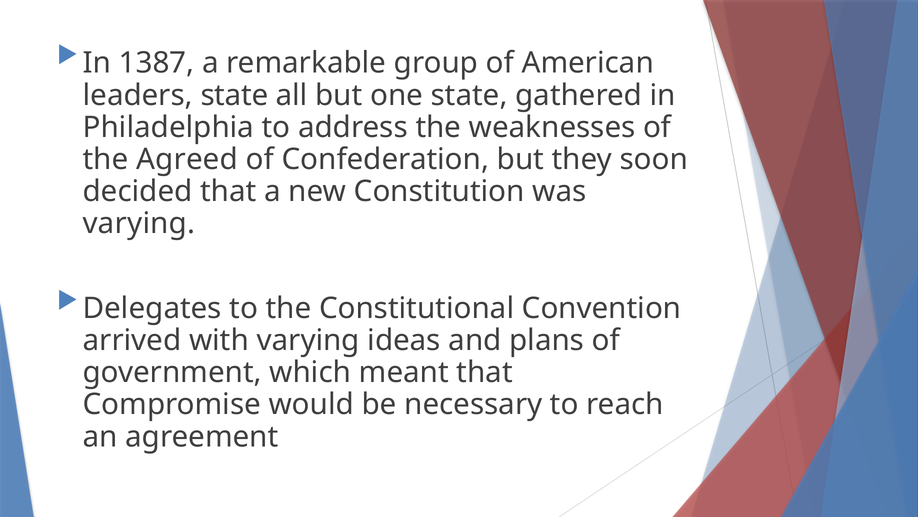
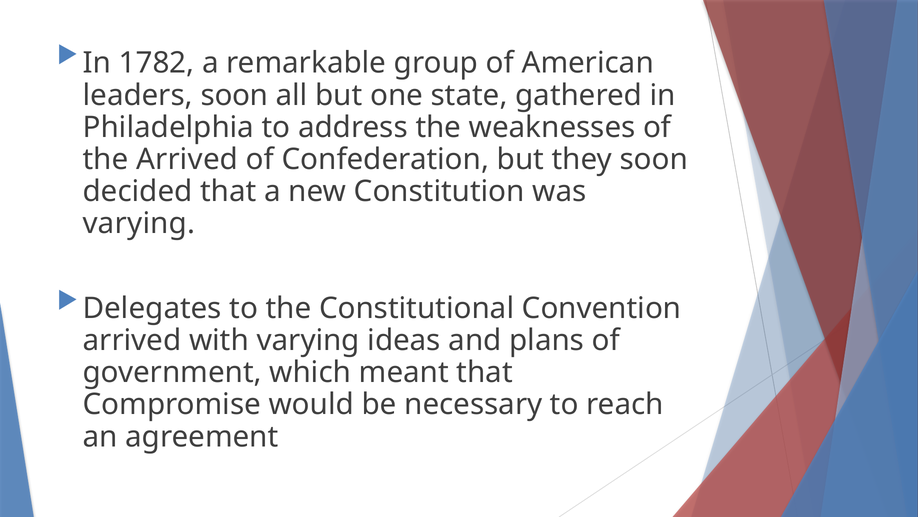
1387: 1387 -> 1782
leaders state: state -> soon
the Agreed: Agreed -> Arrived
